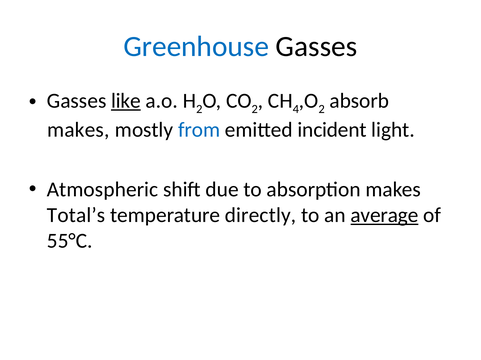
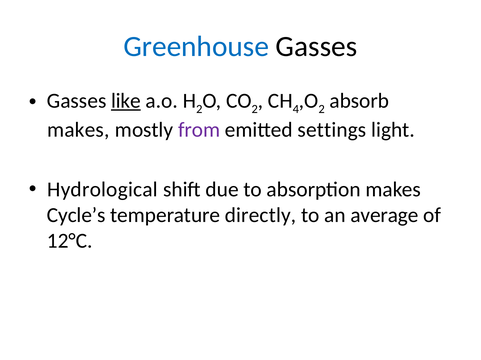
from colour: blue -> purple
incident: incident -> settings
Atmospheric: Atmospheric -> Hydrological
Total’s: Total’s -> Cycle’s
average underline: present -> none
55°C: 55°C -> 12°C
